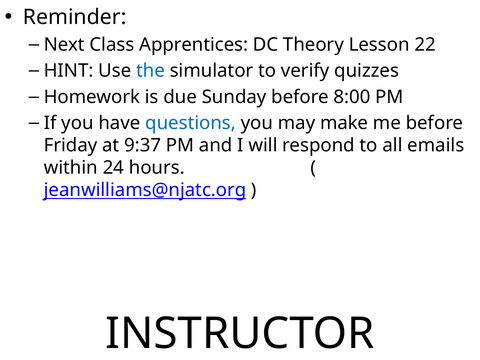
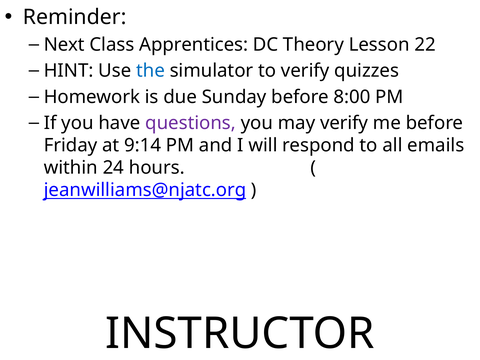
questions colour: blue -> purple
may make: make -> verify
9:37: 9:37 -> 9:14
